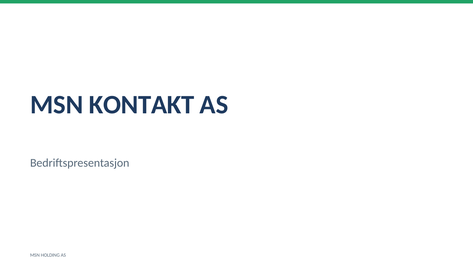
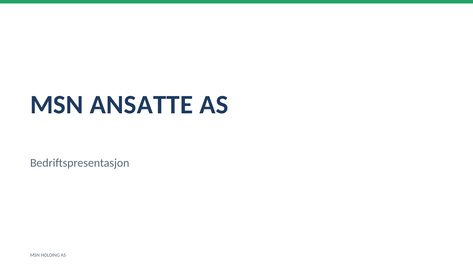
KONTAKT: KONTAKT -> ANSATTE
